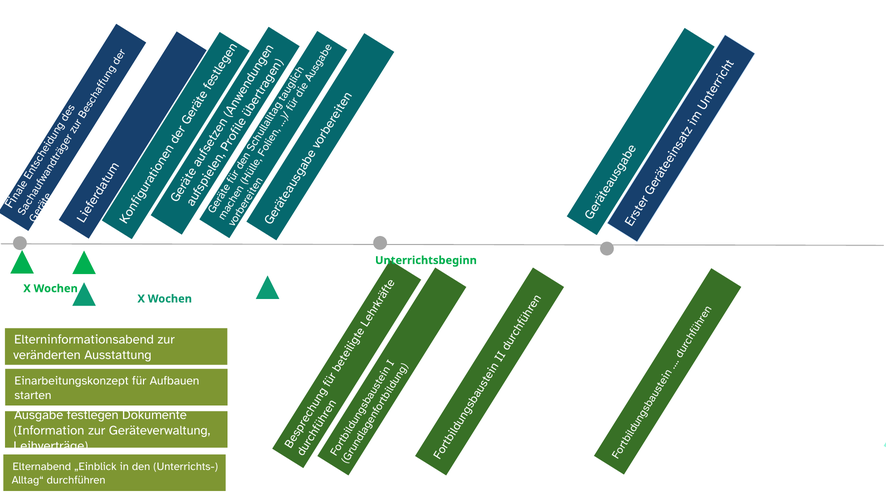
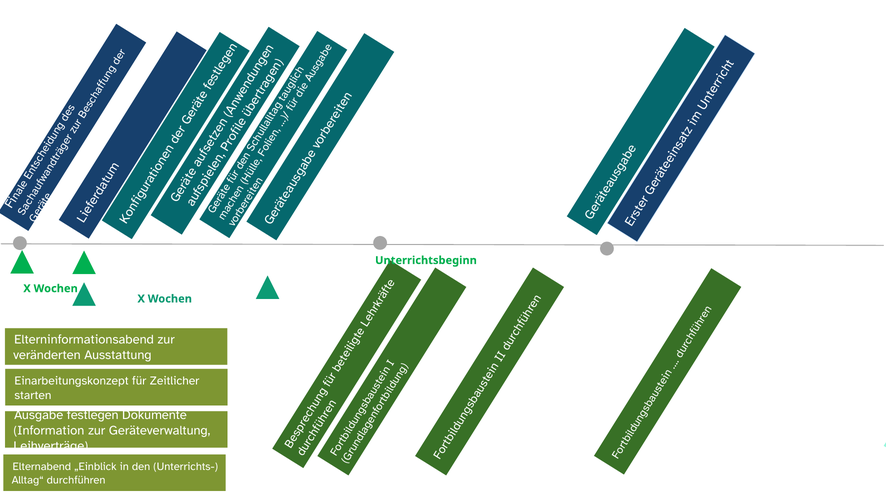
Aufbauen: Aufbauen -> Zeitlicher
